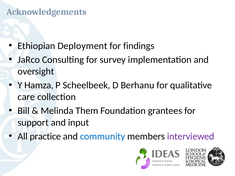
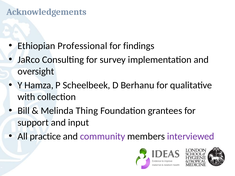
Deployment: Deployment -> Professional
care: care -> with
Them: Them -> Thing
community colour: blue -> purple
